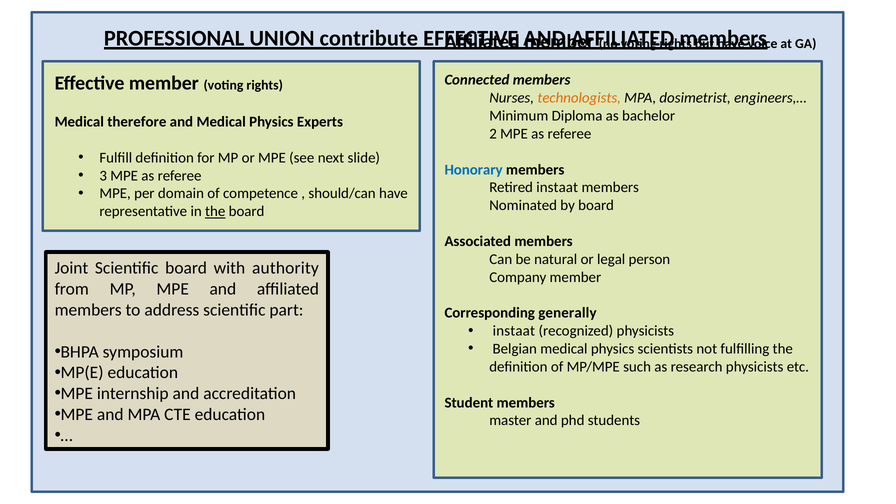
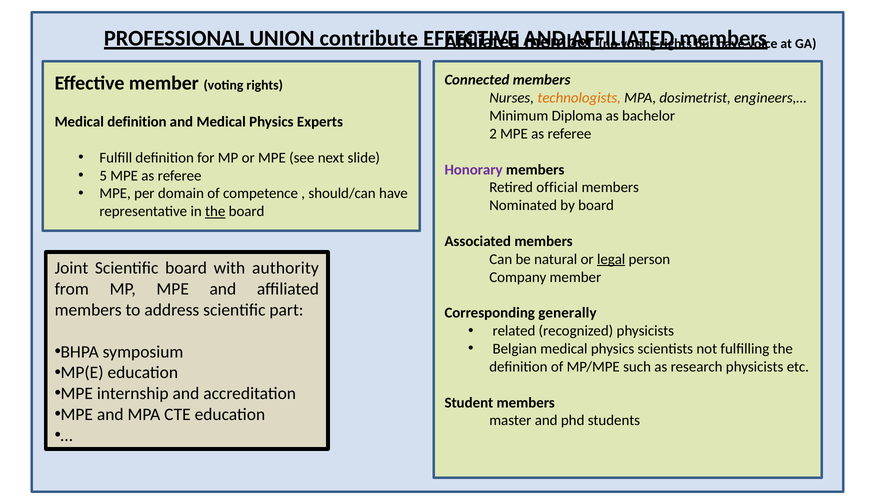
Medical therefore: therefore -> definition
Honorary colour: blue -> purple
3: 3 -> 5
Retired instaat: instaat -> official
legal underline: none -> present
instaat at (514, 331): instaat -> related
